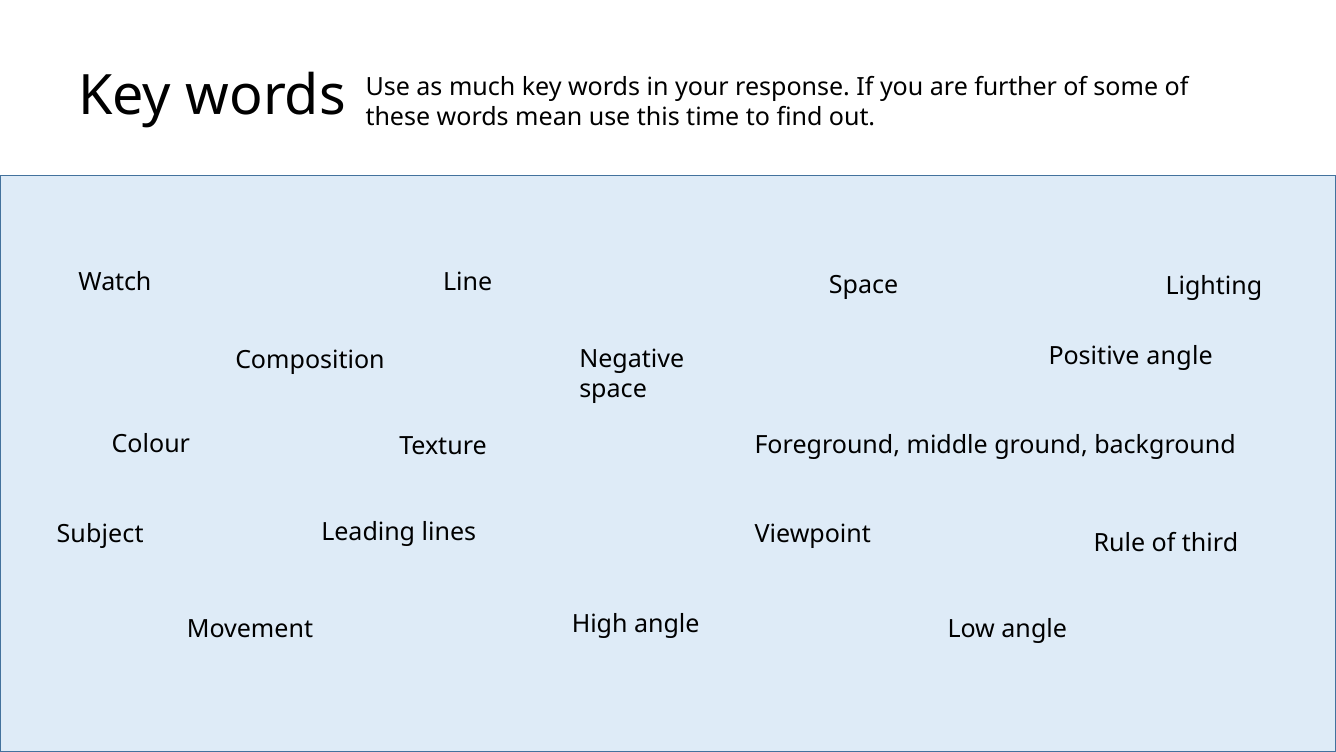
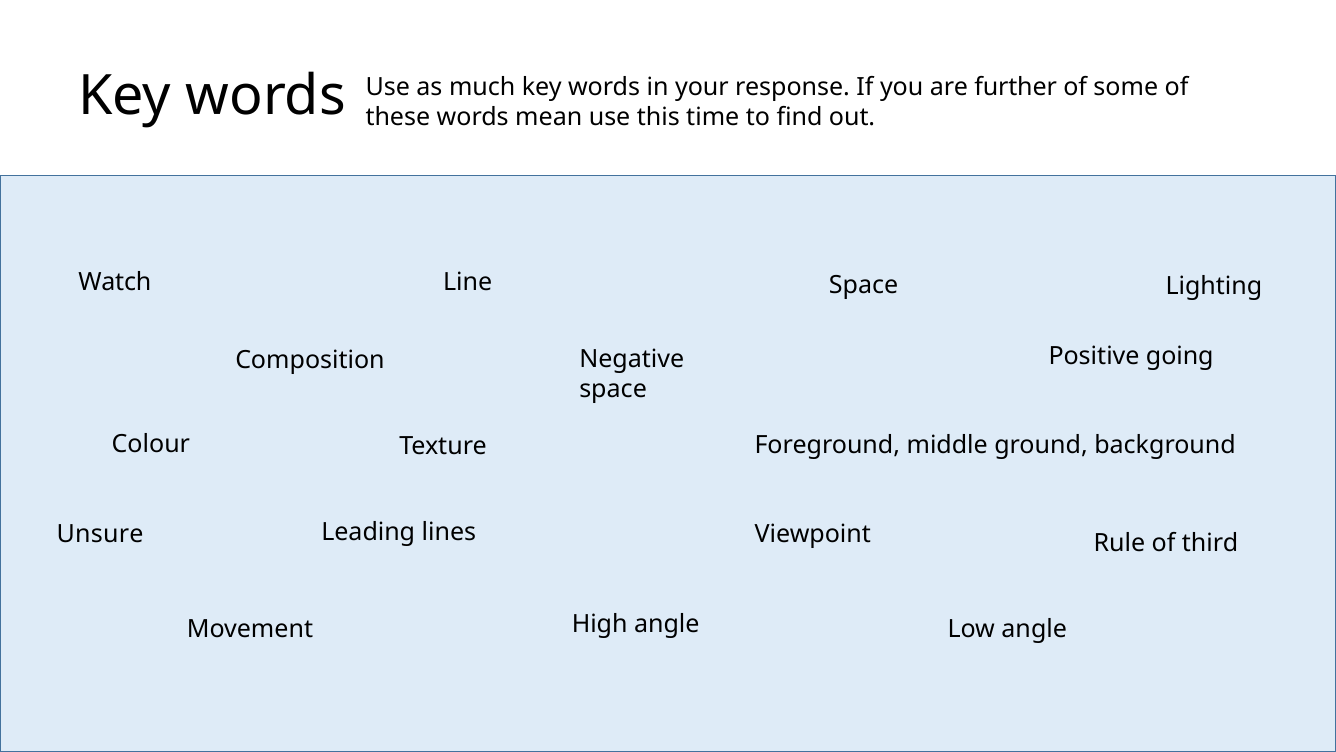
Positive angle: angle -> going
Subject: Subject -> Unsure
